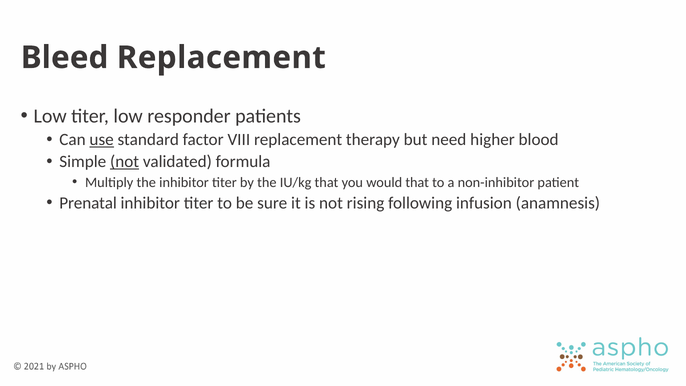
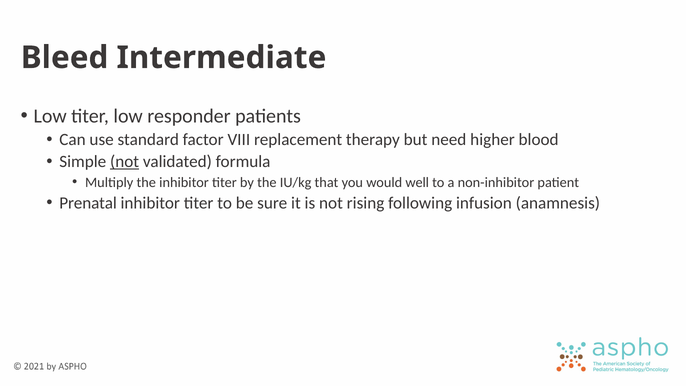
Bleed Replacement: Replacement -> Intermediate
use underline: present -> none
would that: that -> well
